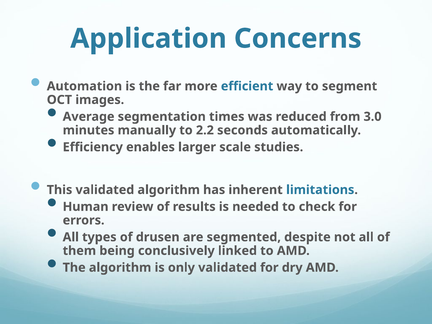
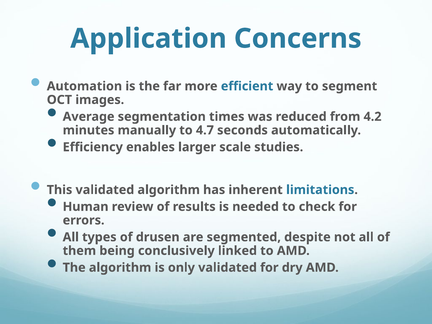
3.0: 3.0 -> 4.2
2.2: 2.2 -> 4.7
